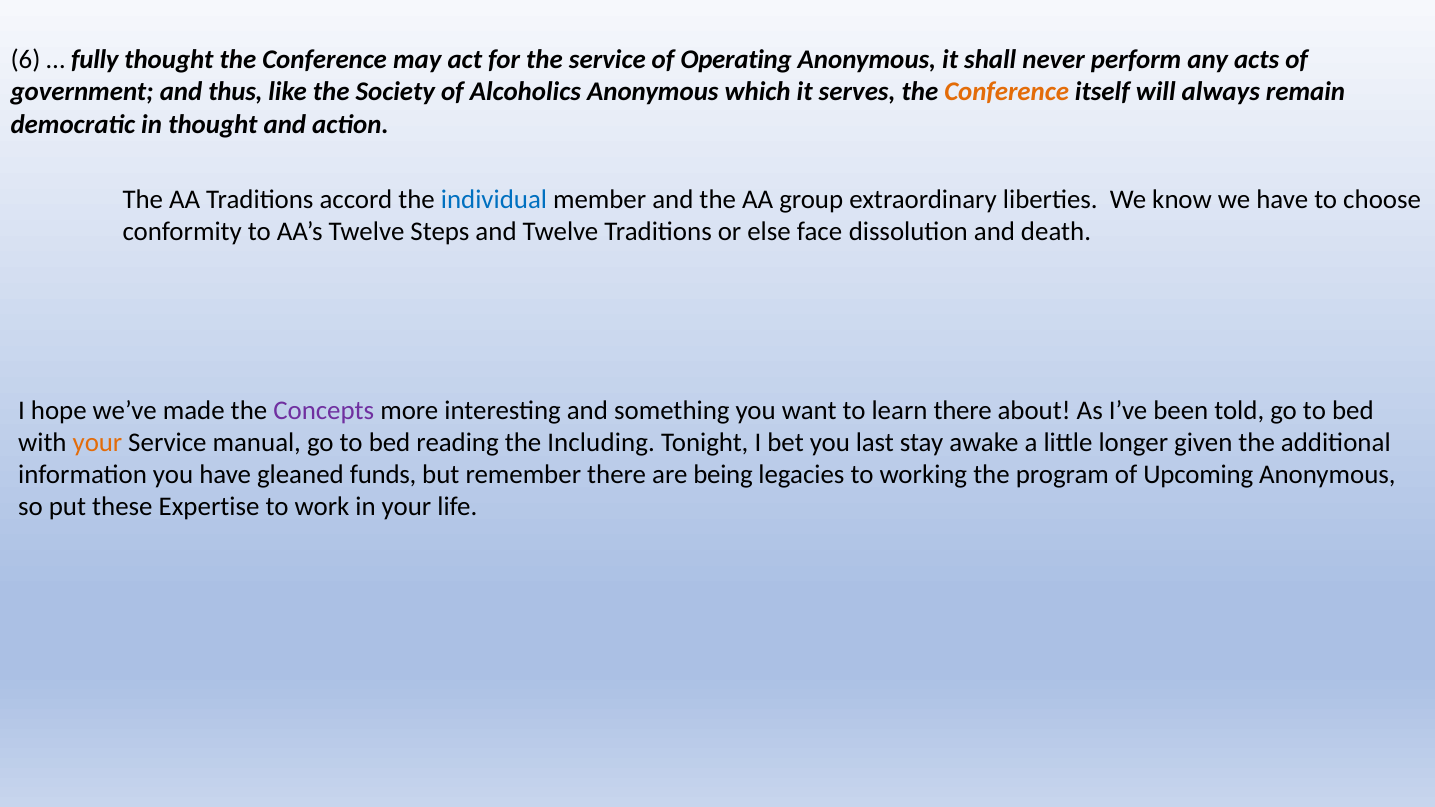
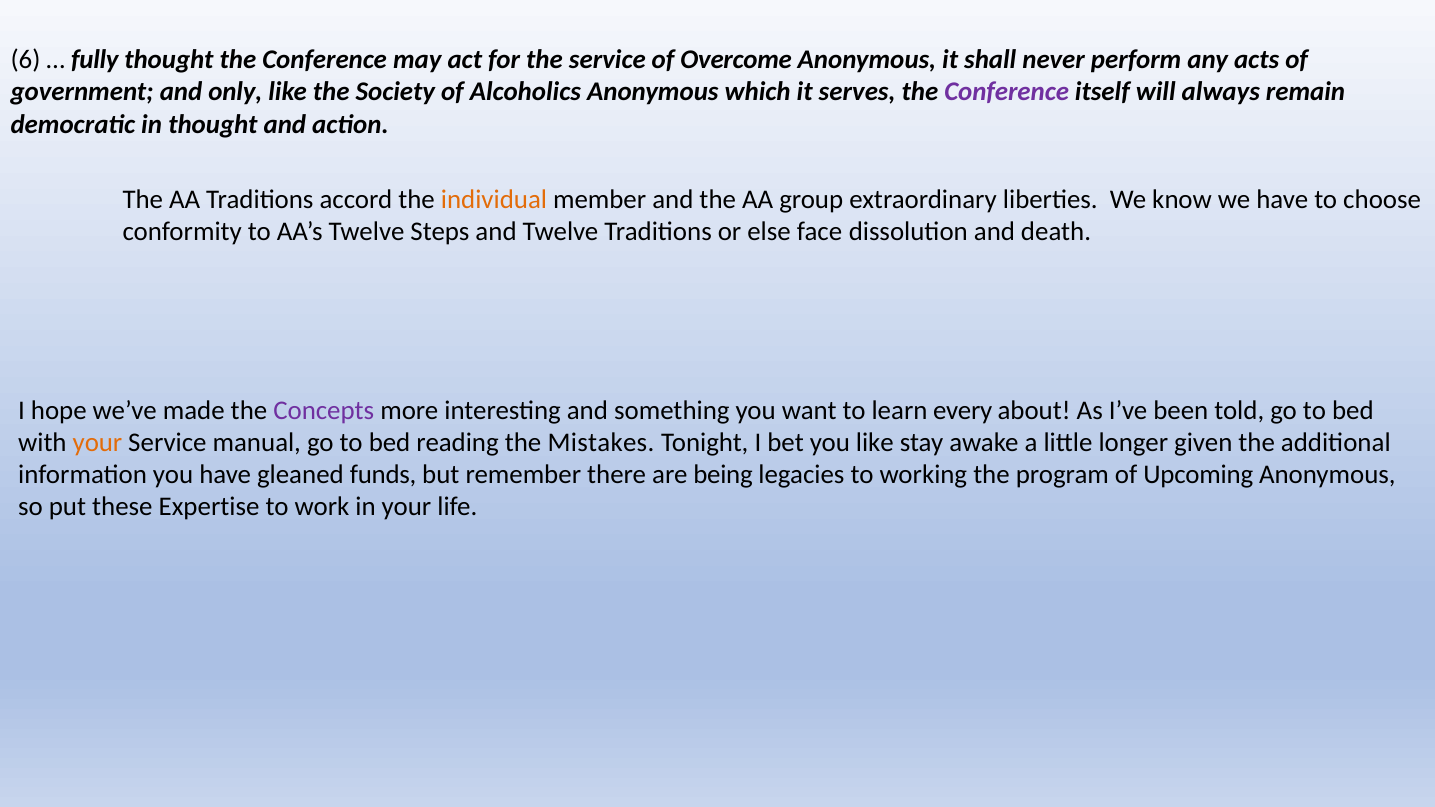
Operating: Operating -> Overcome
thus: thus -> only
Conference at (1007, 92) colour: orange -> purple
individual colour: blue -> orange
learn there: there -> every
Including: Including -> Mistakes
you last: last -> like
